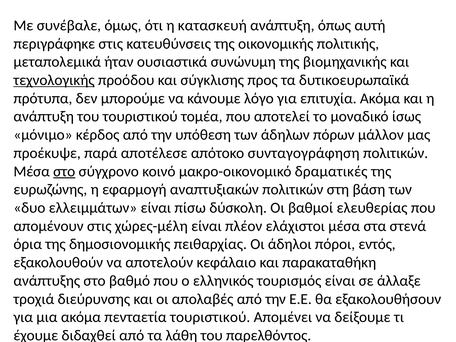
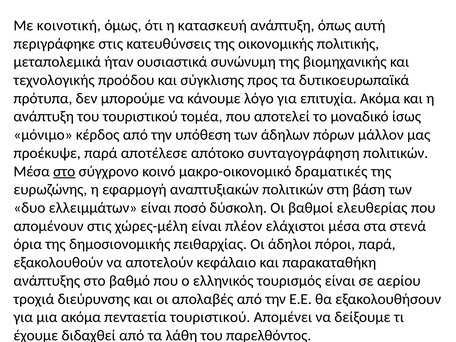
συνέβαλε: συνέβαλε -> κοινοτική
τεχνολογικής underline: present -> none
πίσω: πίσω -> ποσό
πόροι εντός: εντός -> παρά
άλλαξε: άλλαξε -> αερίου
